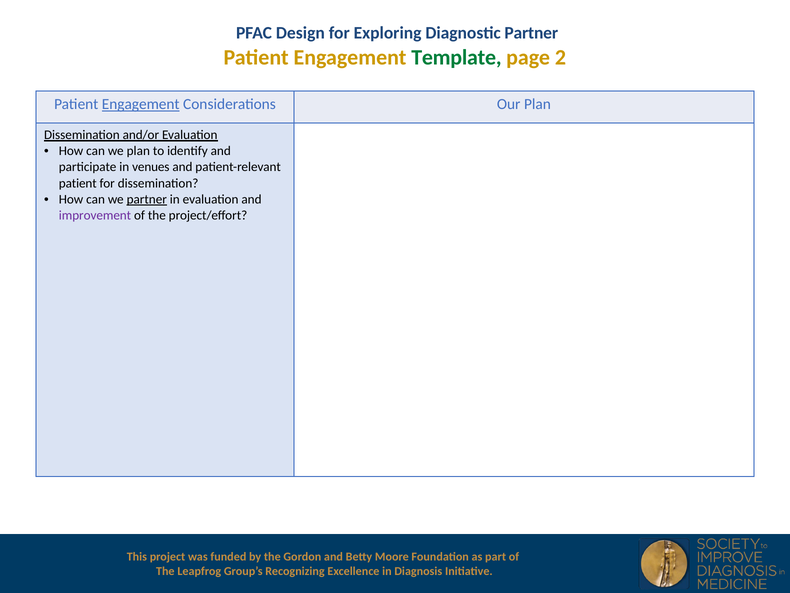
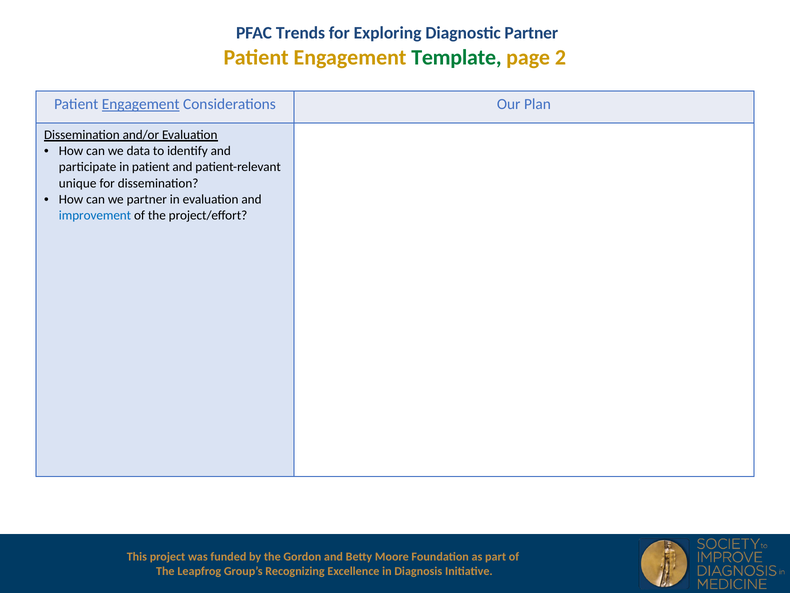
Design: Design -> Trends
we plan: plan -> data
in venues: venues -> patient
patient at (78, 183): patient -> unique
partner at (147, 199) underline: present -> none
improvement colour: purple -> blue
